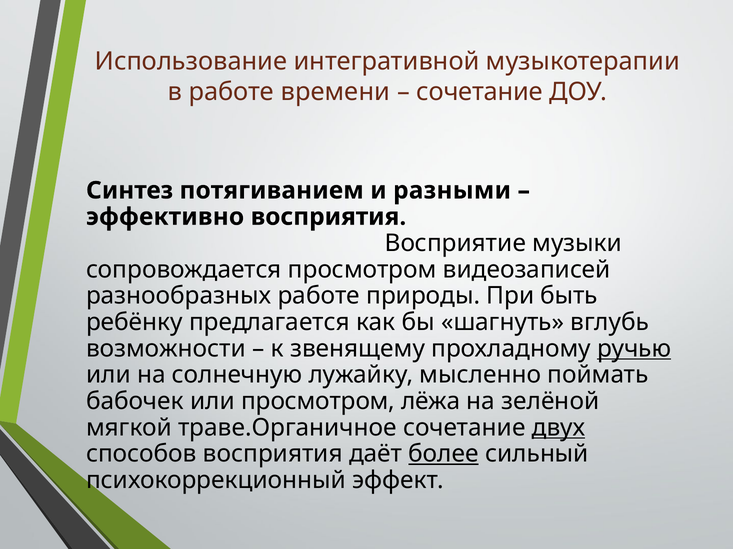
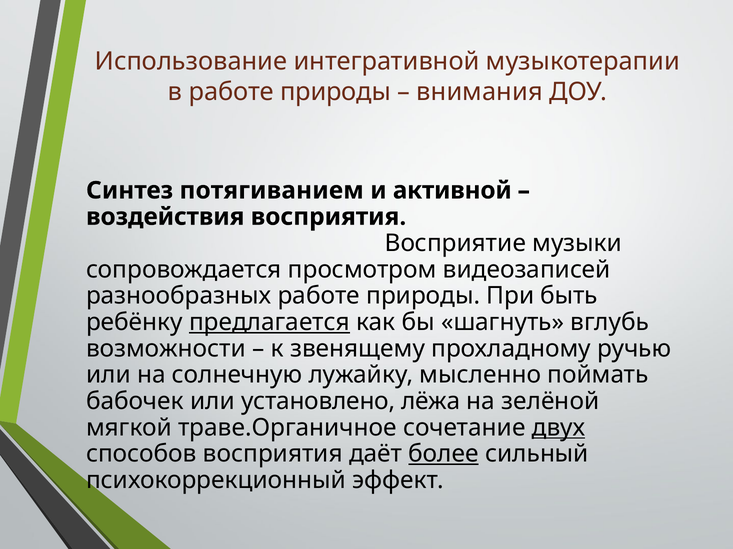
в работе времени: времени -> природы
сочетание at (480, 92): сочетание -> внимания
разными: разными -> активной
эффективно: эффективно -> воздействия
предлагается underline: none -> present
ручью underline: present -> none
или просмотром: просмотром -> установлено
